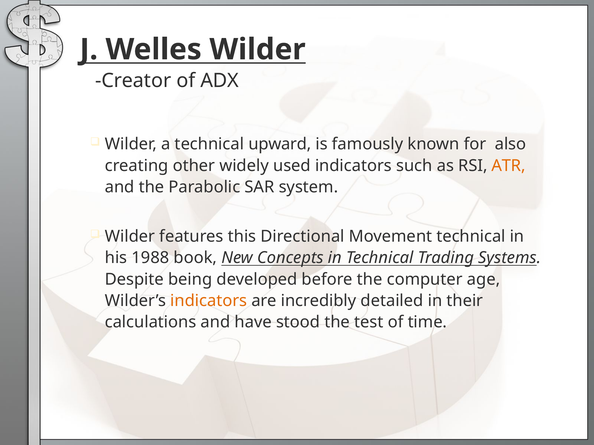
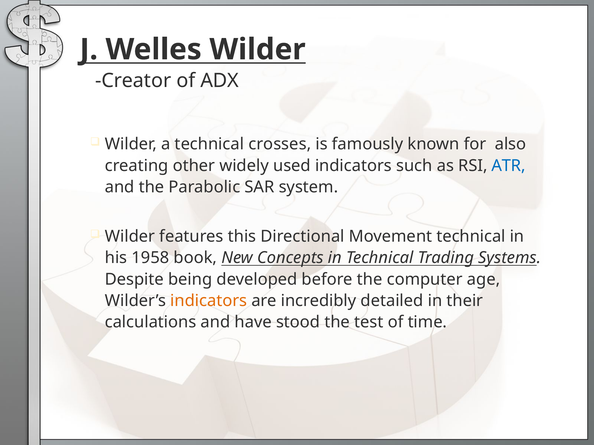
upward: upward -> crosses
ATR colour: orange -> blue
1988: 1988 -> 1958
